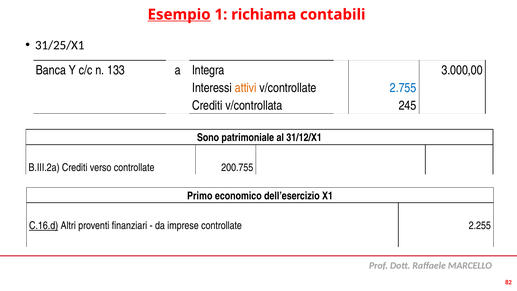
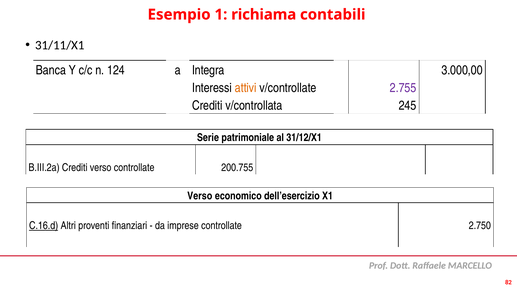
Esempio underline: present -> none
31/25/X1: 31/25/X1 -> 31/11/X1
133: 133 -> 124
2.755 colour: blue -> purple
Sono: Sono -> Serie
Primo at (200, 196): Primo -> Verso
2.255: 2.255 -> 2.750
